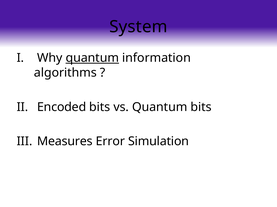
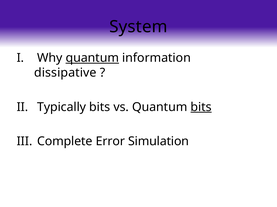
algorithms: algorithms -> dissipative
Encoded: Encoded -> Typically
bits at (201, 107) underline: none -> present
Measures: Measures -> Complete
